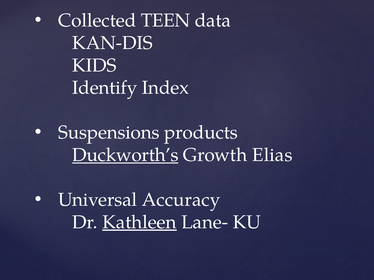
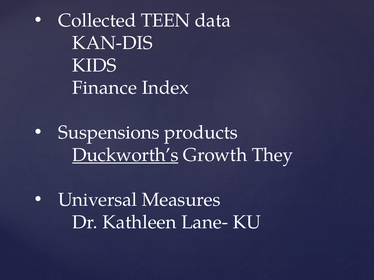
Identify: Identify -> Finance
Elias: Elias -> They
Accuracy: Accuracy -> Measures
Kathleen underline: present -> none
